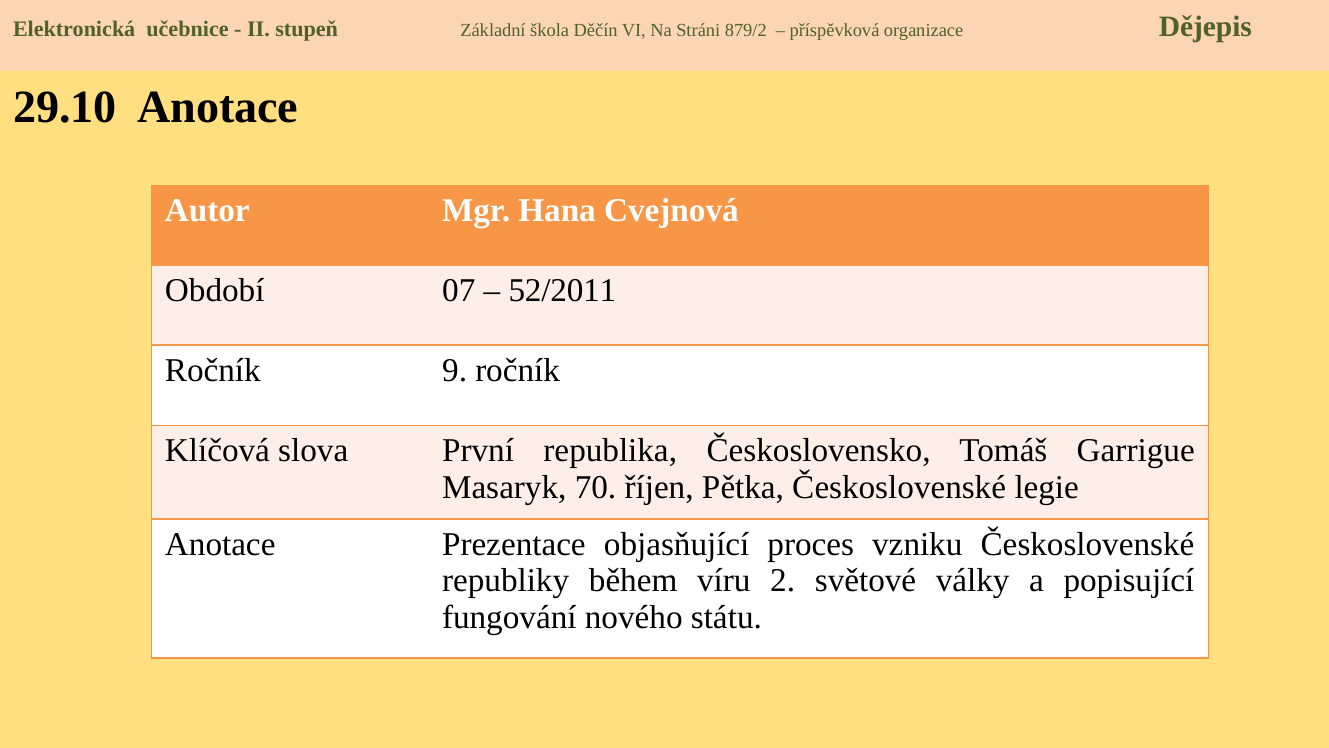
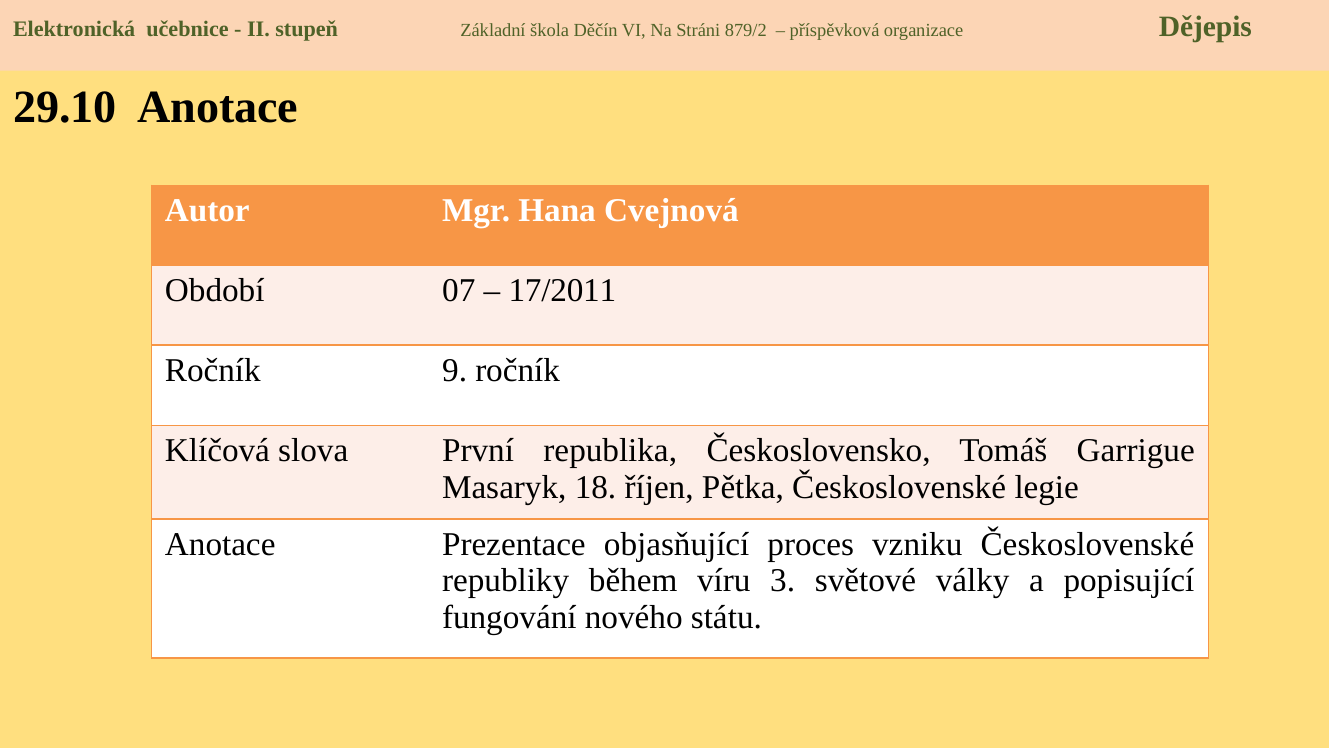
52/2011: 52/2011 -> 17/2011
70: 70 -> 18
2: 2 -> 3
